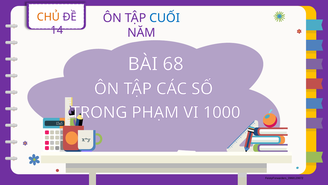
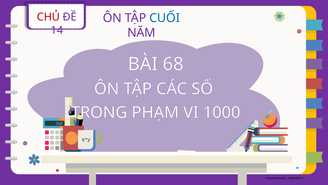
CHỦ colour: orange -> red
